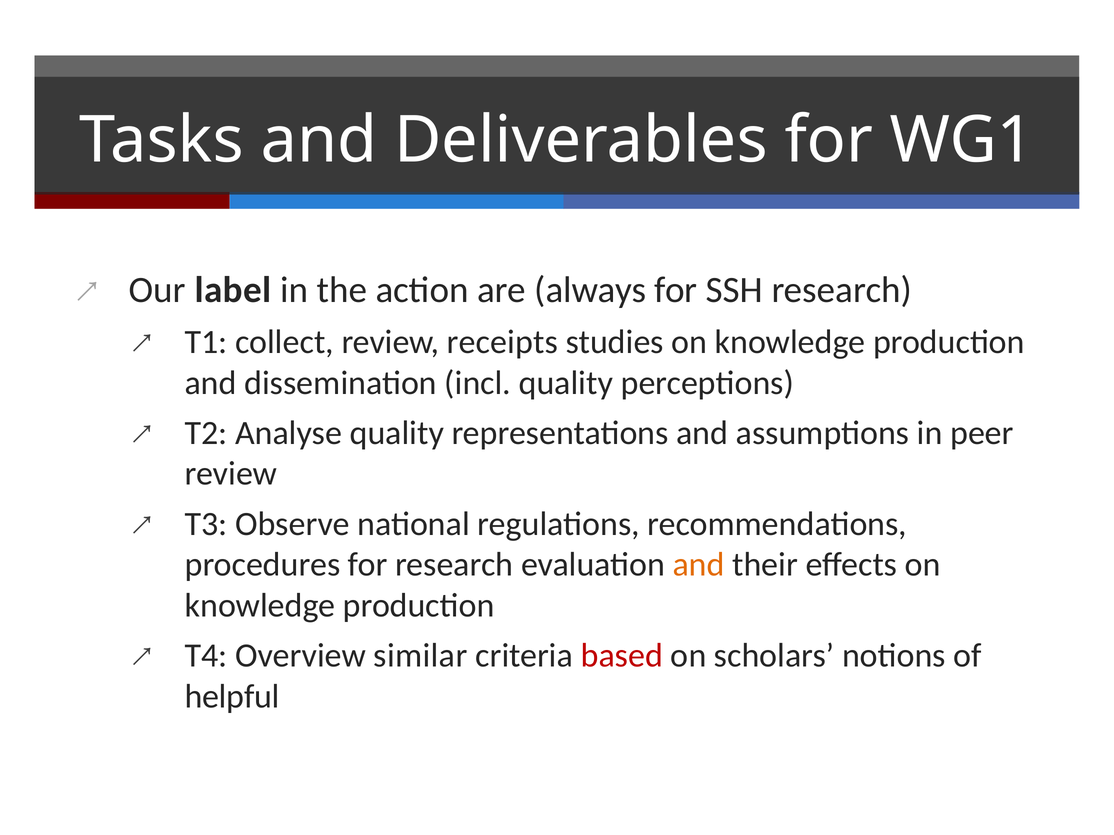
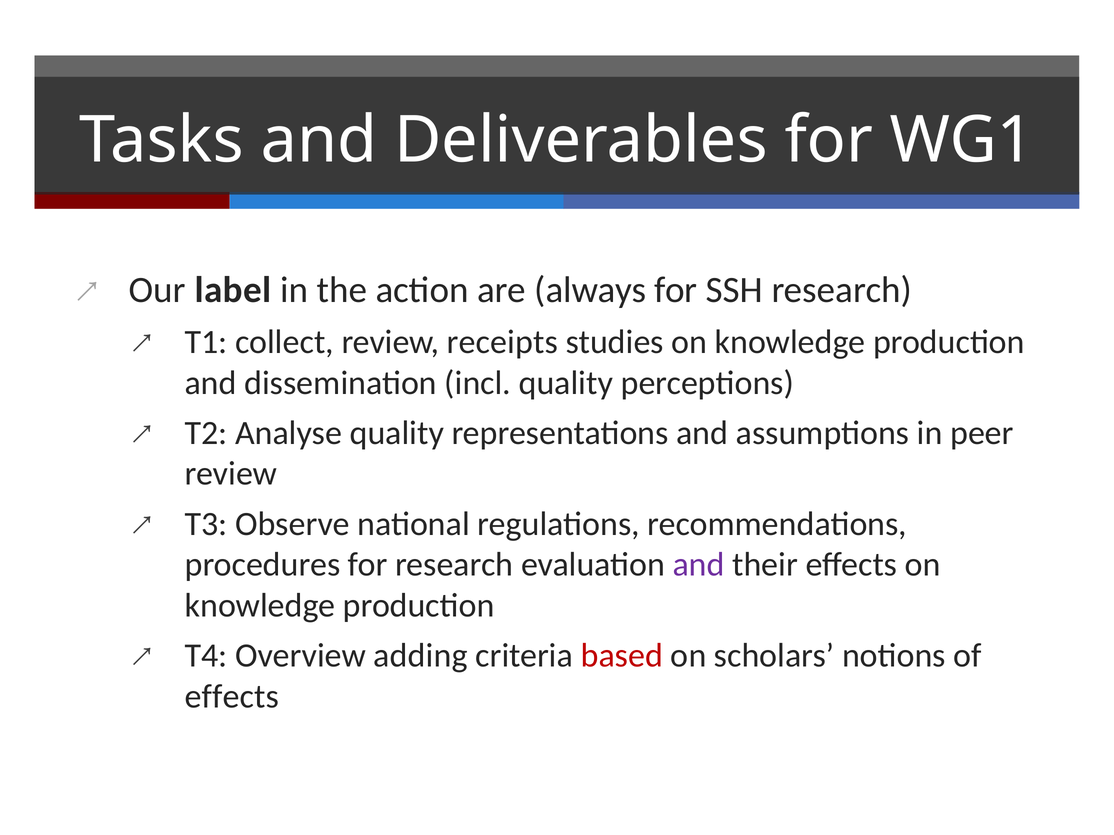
and at (699, 565) colour: orange -> purple
similar: similar -> adding
helpful at (232, 697): helpful -> effects
